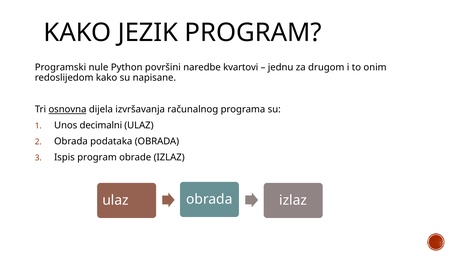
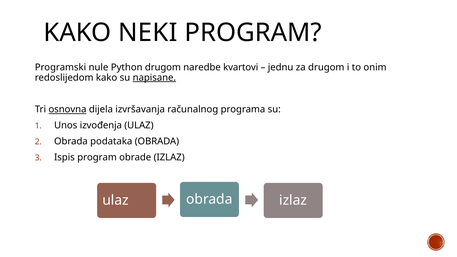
JEZIK: JEZIK -> NEKI
Python površini: površini -> drugom
napisane underline: none -> present
decimalni: decimalni -> izvođenja
